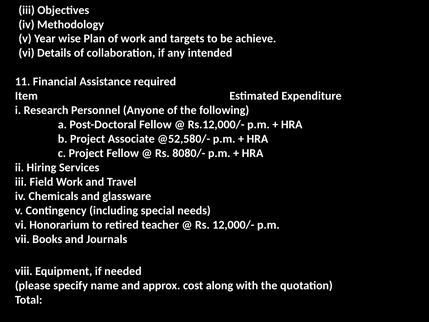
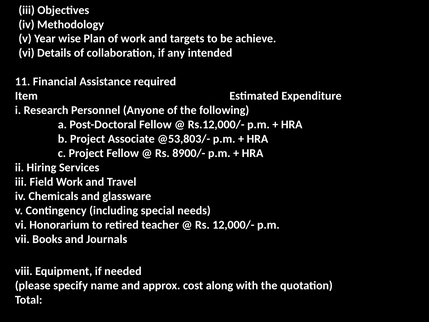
@52,580/-: @52,580/- -> @53,803/-
8080/-: 8080/- -> 8900/-
